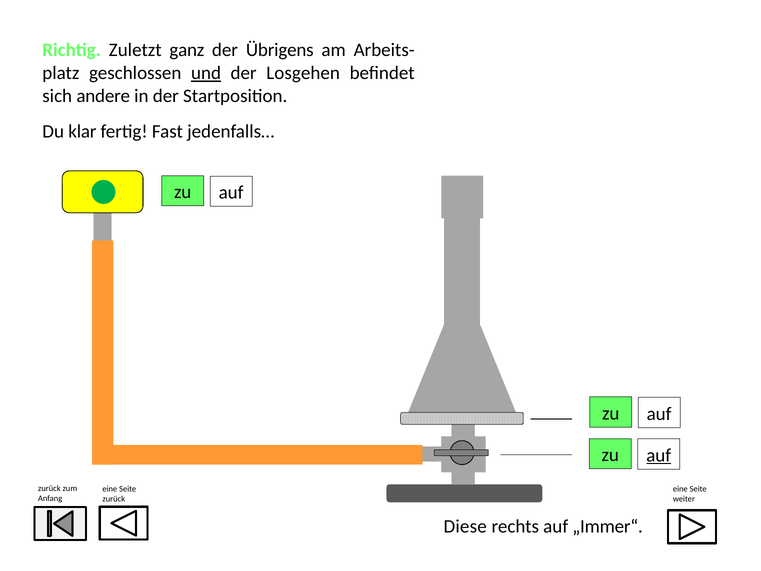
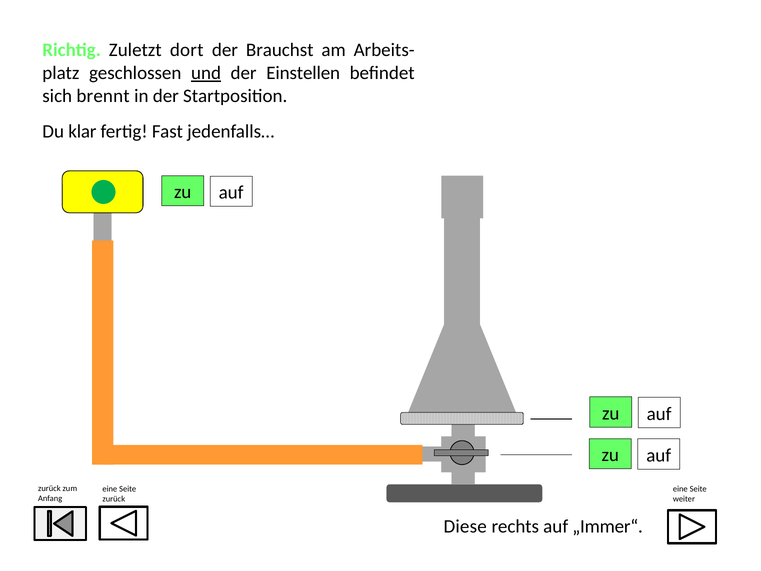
ganz: ganz -> dort
Übrigens: Übrigens -> Brauchst
Losgehen: Losgehen -> Einstellen
andere: andere -> brennt
auf at (659, 455) underline: present -> none
